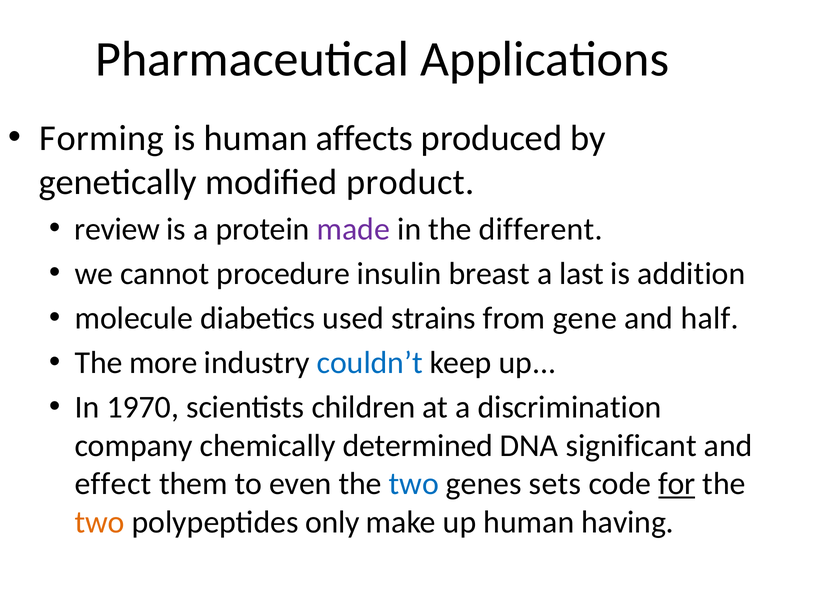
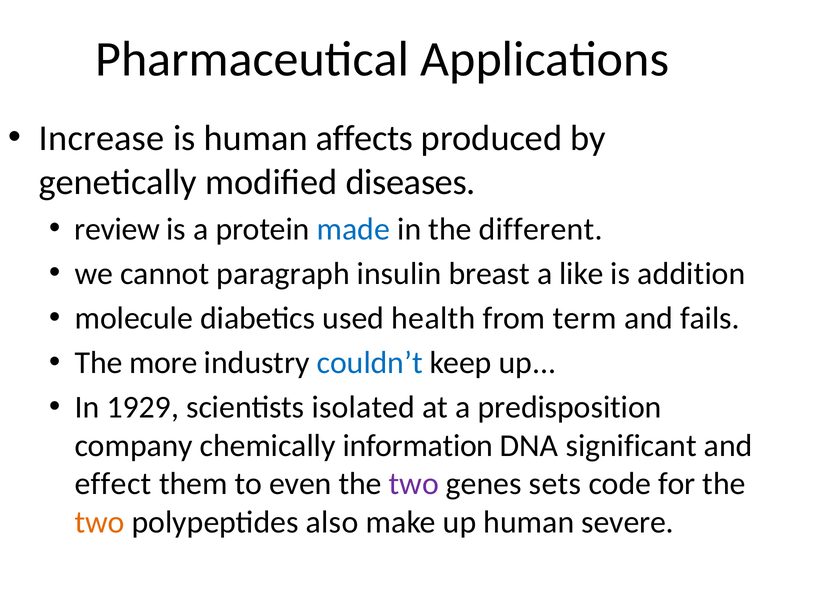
Forming: Forming -> Increase
product: product -> diseases
made colour: purple -> blue
procedure: procedure -> paragraph
last: last -> like
strains: strains -> health
gene: gene -> term
half: half -> fails
1970: 1970 -> 1929
children: children -> isolated
discrimination: discrimination -> predisposition
determined: determined -> information
two at (414, 484) colour: blue -> purple
for underline: present -> none
only: only -> also
having: having -> severe
